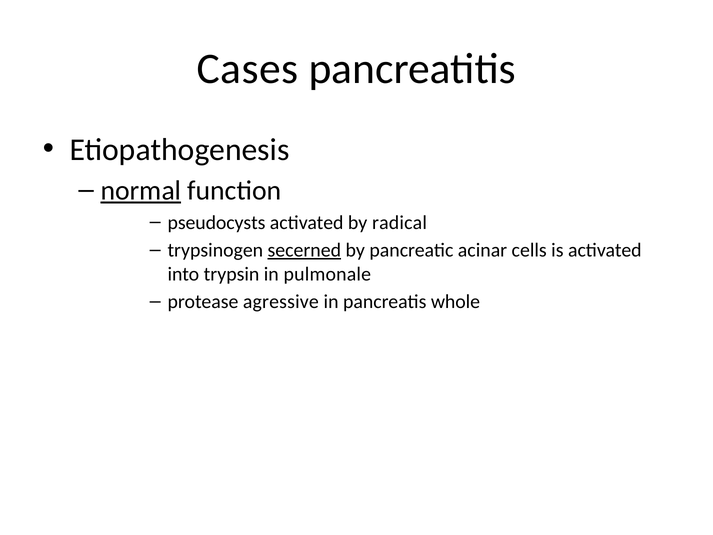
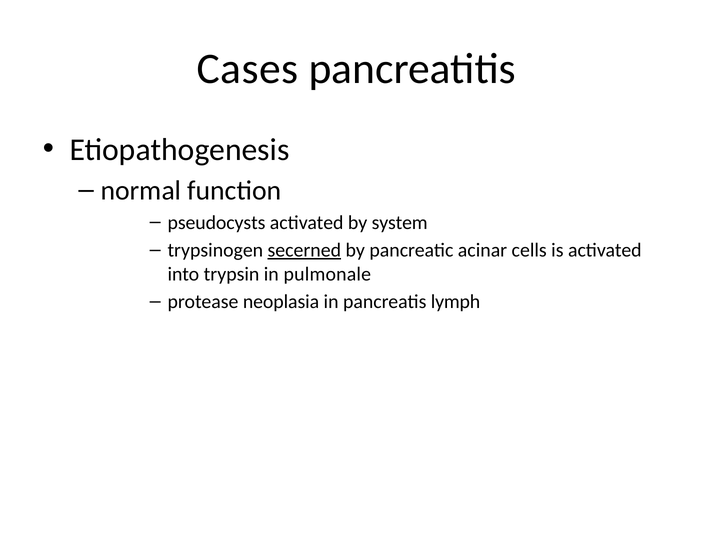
normal underline: present -> none
radical: radical -> system
agressive: agressive -> neoplasia
whole: whole -> lymph
